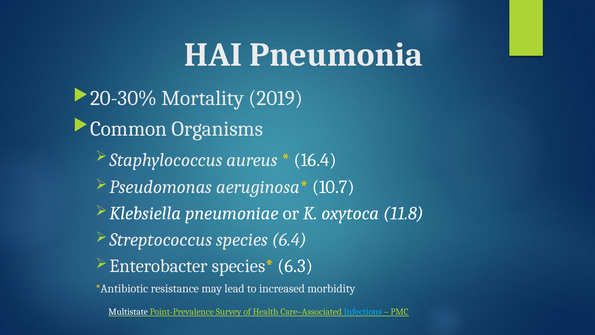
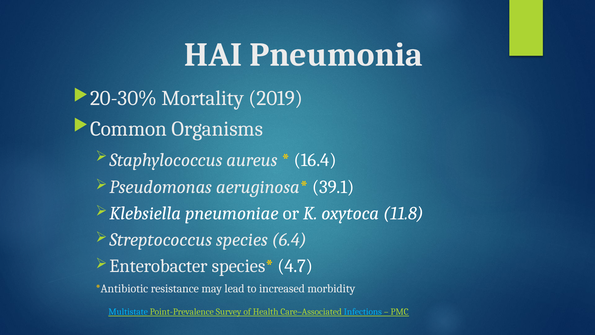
10.7: 10.7 -> 39.1
6.3: 6.3 -> 4.7
Multistate colour: white -> light blue
